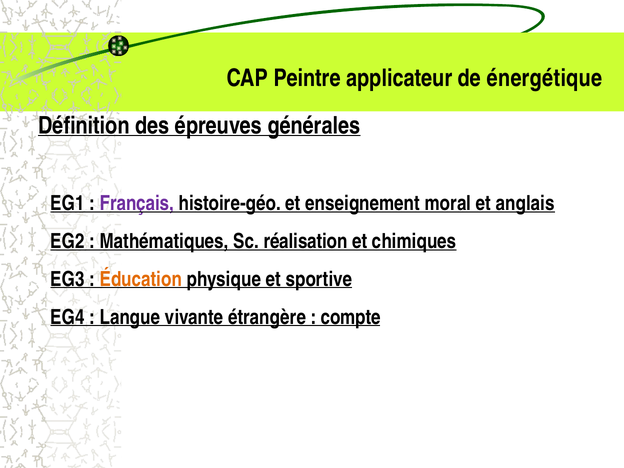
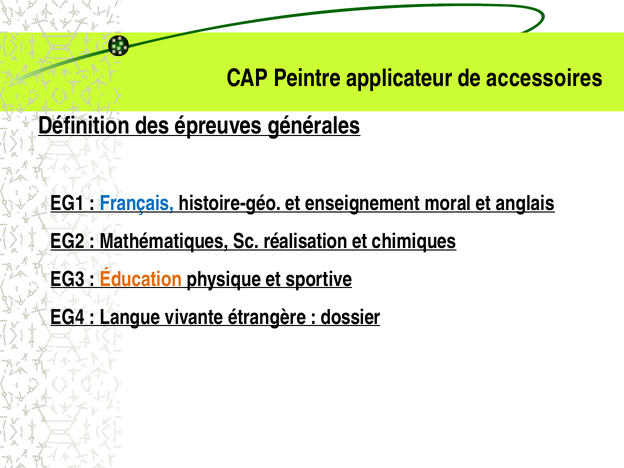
énergétique: énergétique -> accessoires
Français colour: purple -> blue
compte: compte -> dossier
